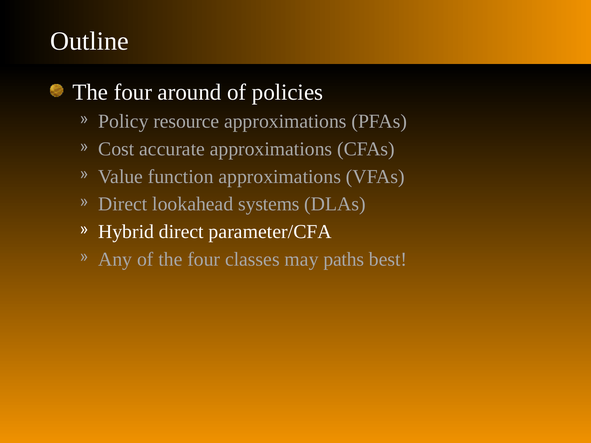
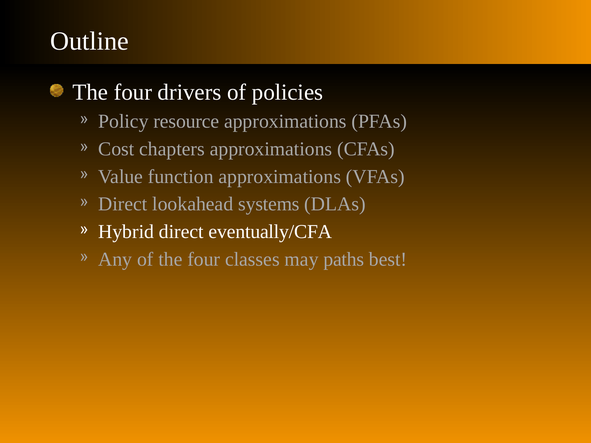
around: around -> drivers
accurate: accurate -> chapters
parameter/CFA: parameter/CFA -> eventually/CFA
